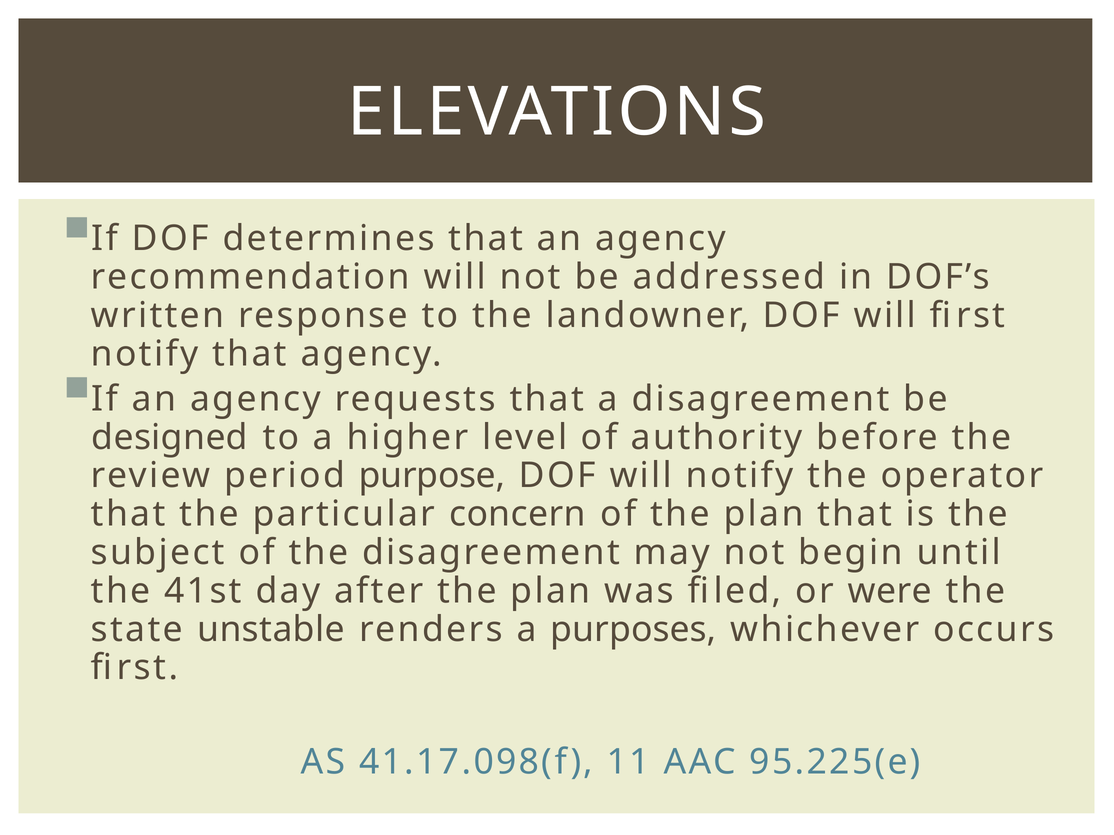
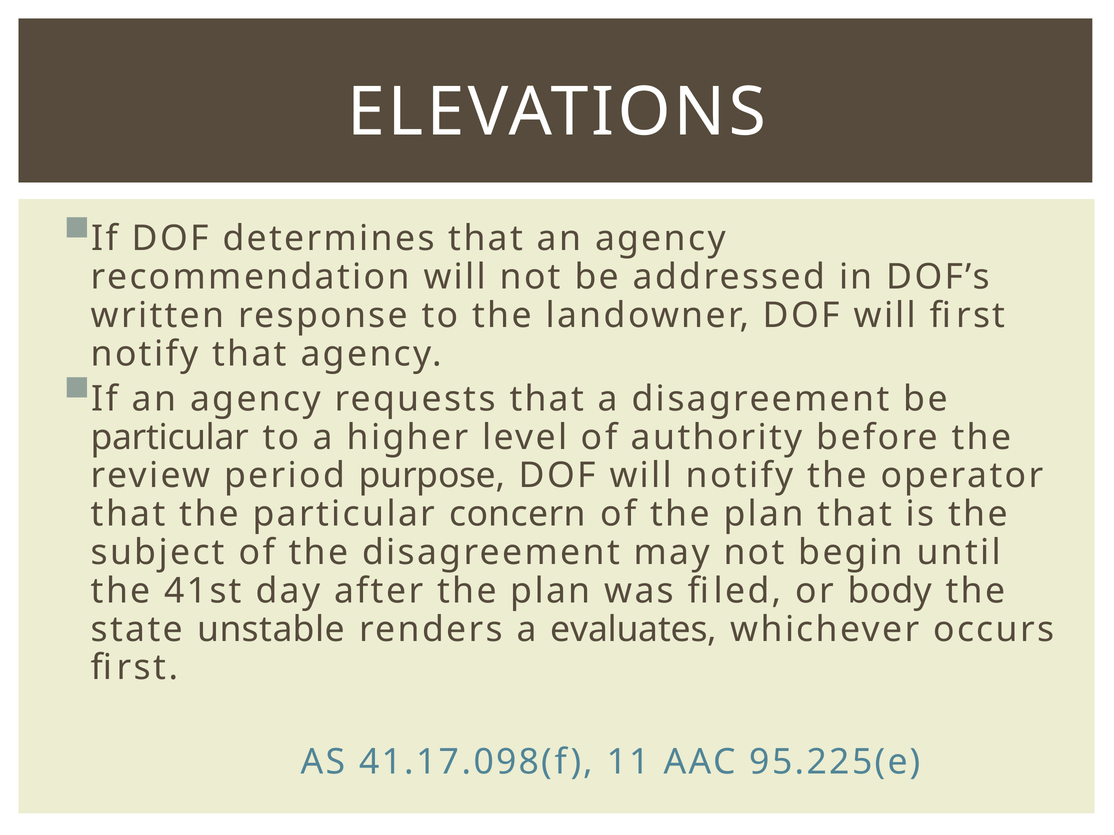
designed at (170, 438): designed -> particular
were: were -> body
purposes: purposes -> evaluates
